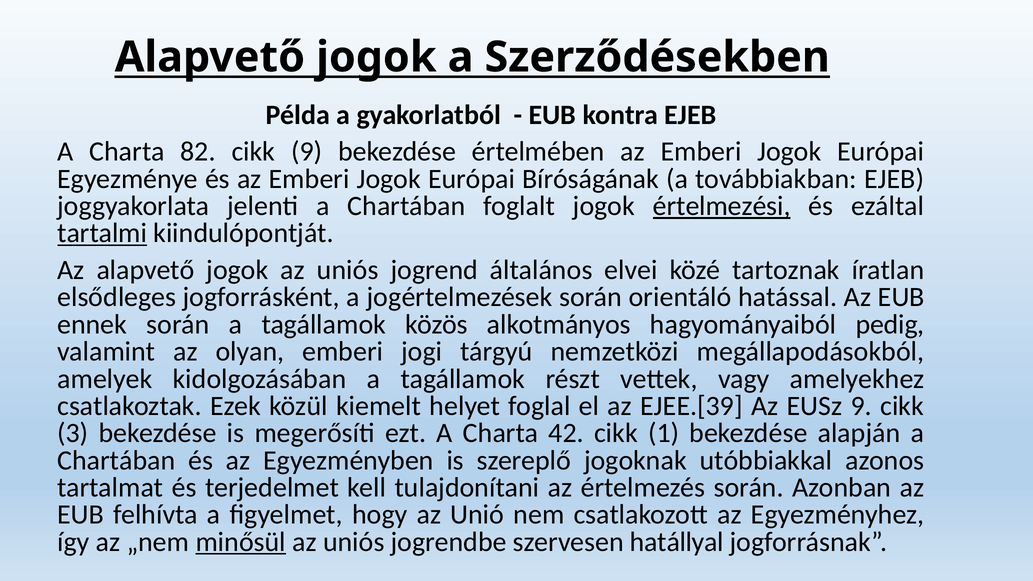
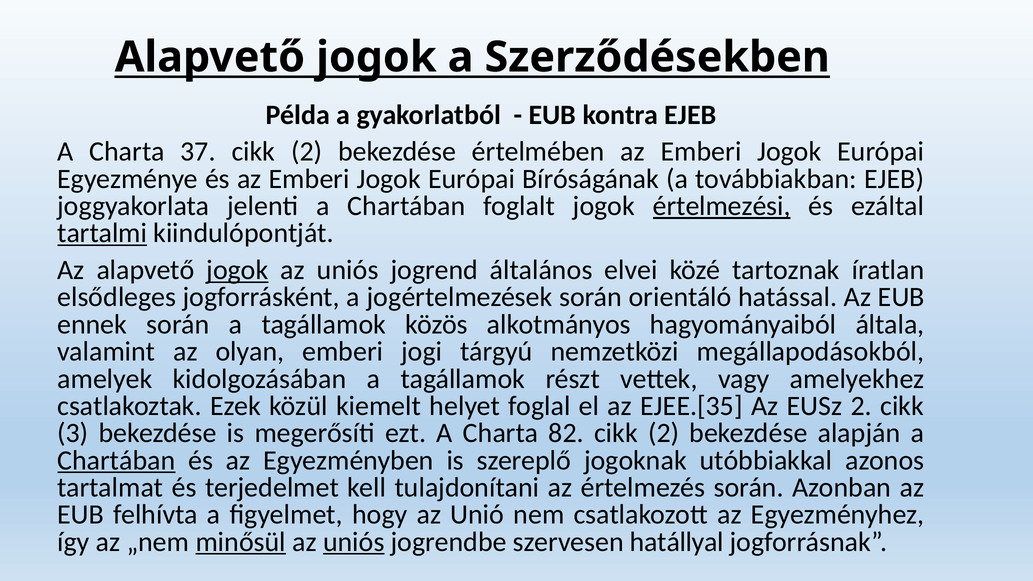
82: 82 -> 37
9 at (307, 152): 9 -> 2
jogok at (237, 270) underline: none -> present
pedig: pedig -> általa
EJEE.[39: EJEE.[39 -> EJEE.[35
EUSz 9: 9 -> 2
42: 42 -> 82
1 at (664, 433): 1 -> 2
Chartában at (116, 460) underline: none -> present
uniós at (354, 542) underline: none -> present
